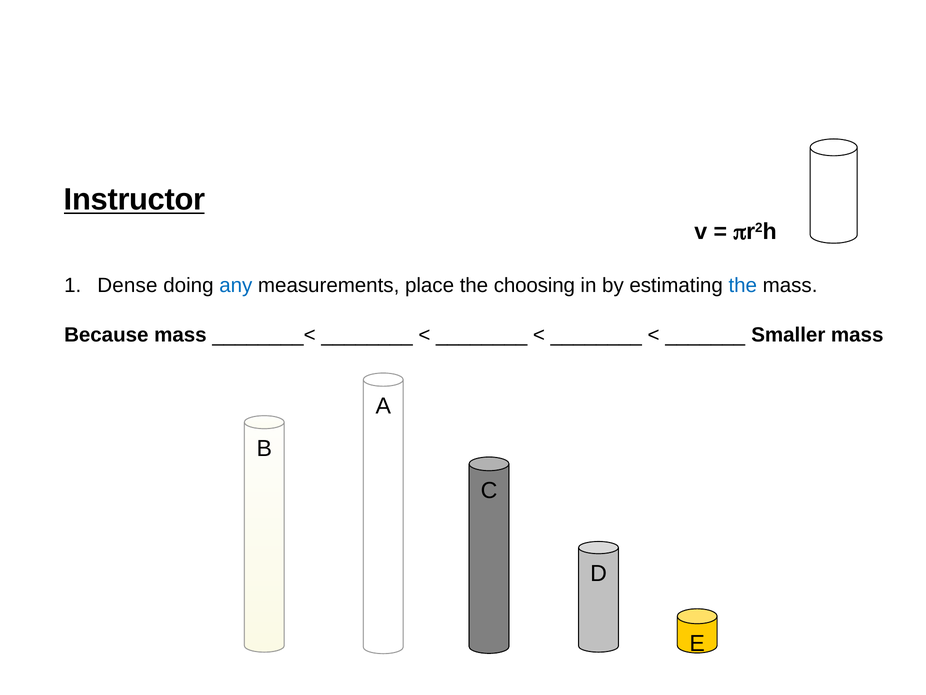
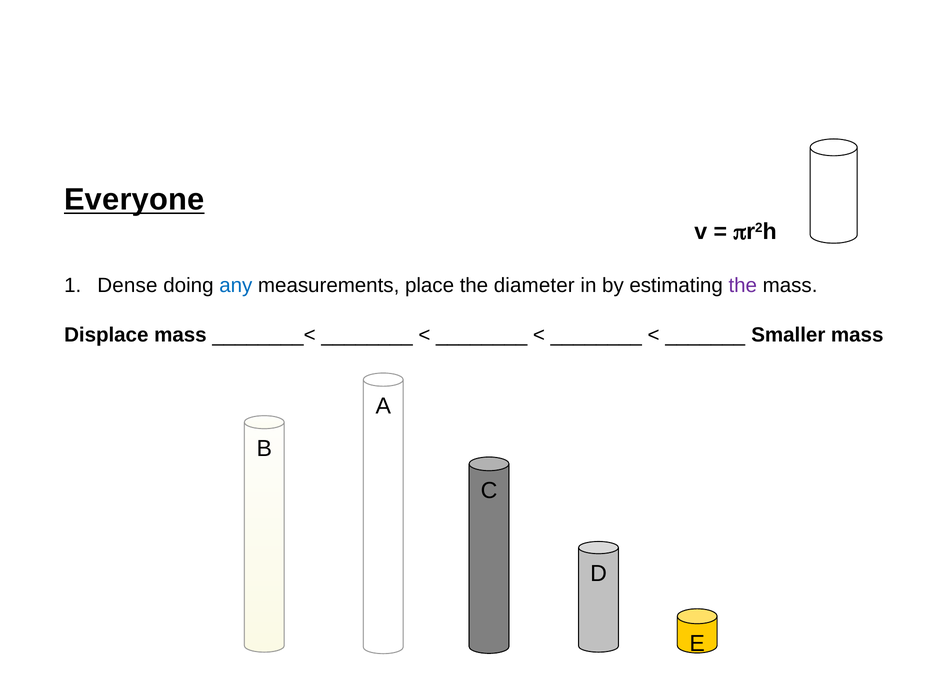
Instructor: Instructor -> Everyone
choosing: choosing -> diameter
the at (743, 285) colour: blue -> purple
Because: Because -> Displace
